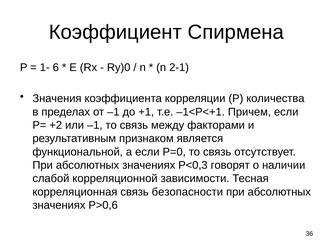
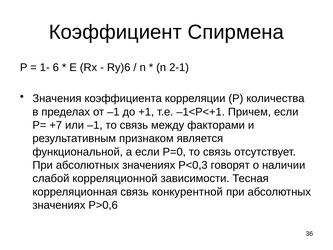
Ry)0: Ry)0 -> Ry)6
+2: +2 -> +7
безопасности: безопасности -> конкурентной
